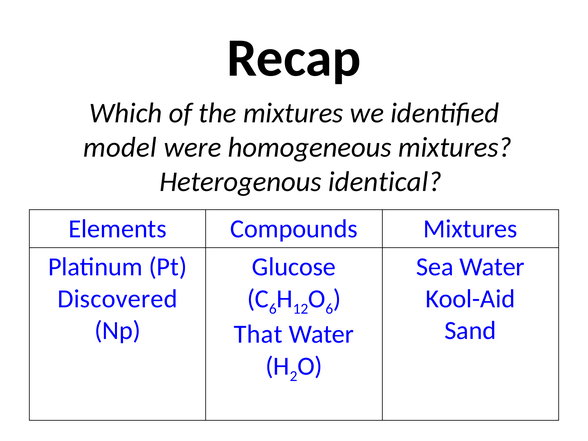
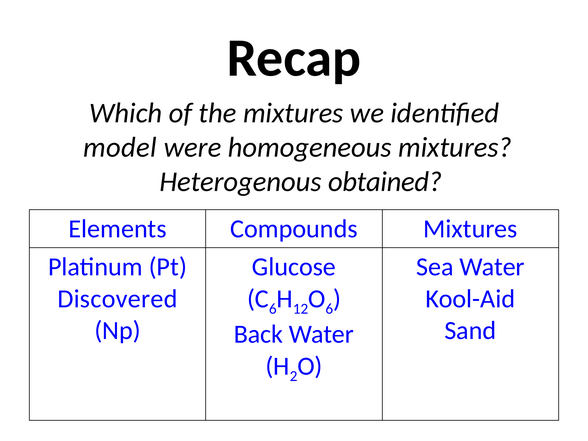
identical: identical -> obtained
That: That -> Back
